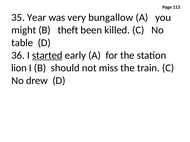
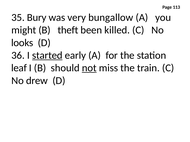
Year: Year -> Bury
table: table -> looks
lion: lion -> leaf
not underline: none -> present
